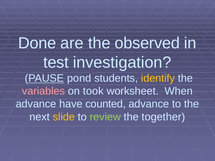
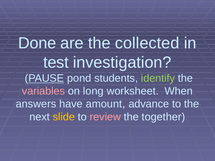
observed: observed -> collected
identify colour: yellow -> light green
took: took -> long
advance at (36, 104): advance -> answers
counted: counted -> amount
review colour: light green -> pink
